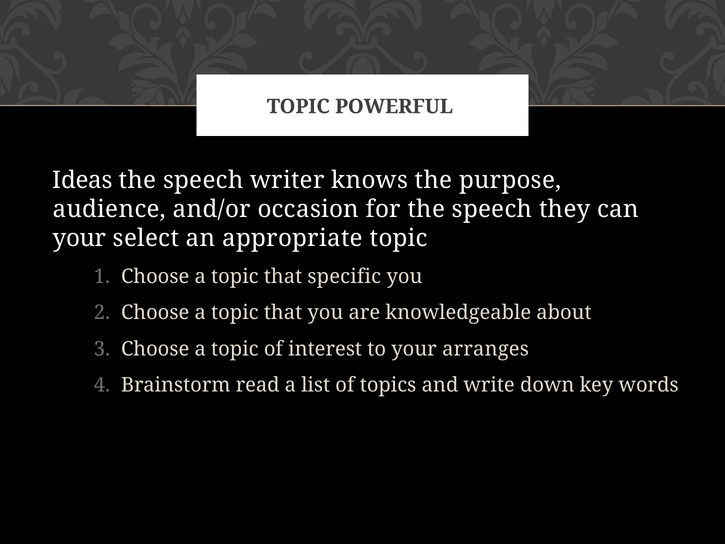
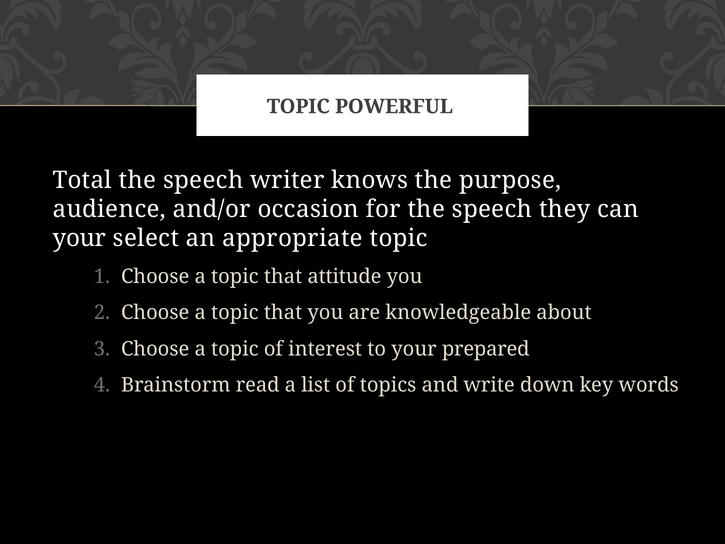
Ideas: Ideas -> Total
specific: specific -> attitude
arranges: arranges -> prepared
